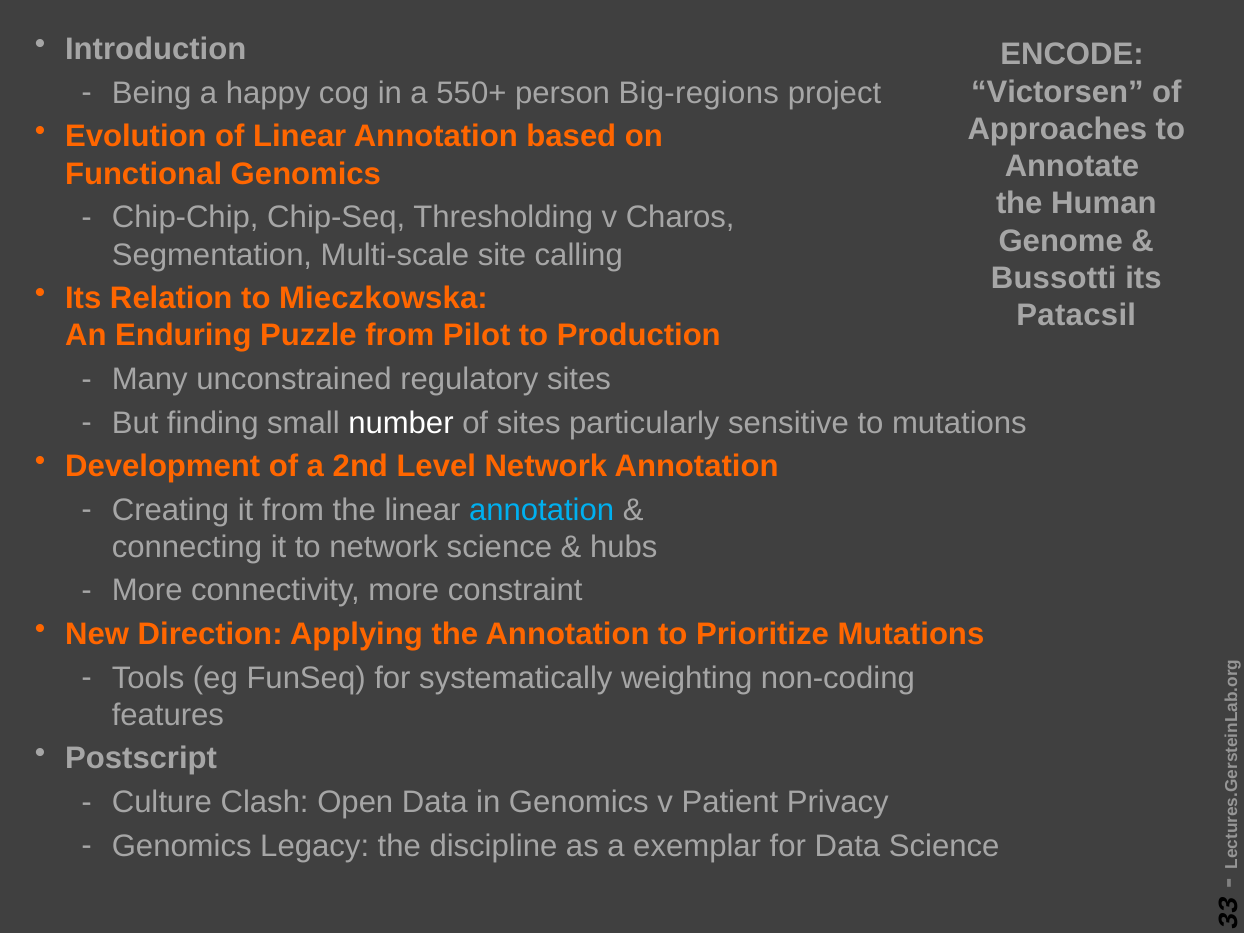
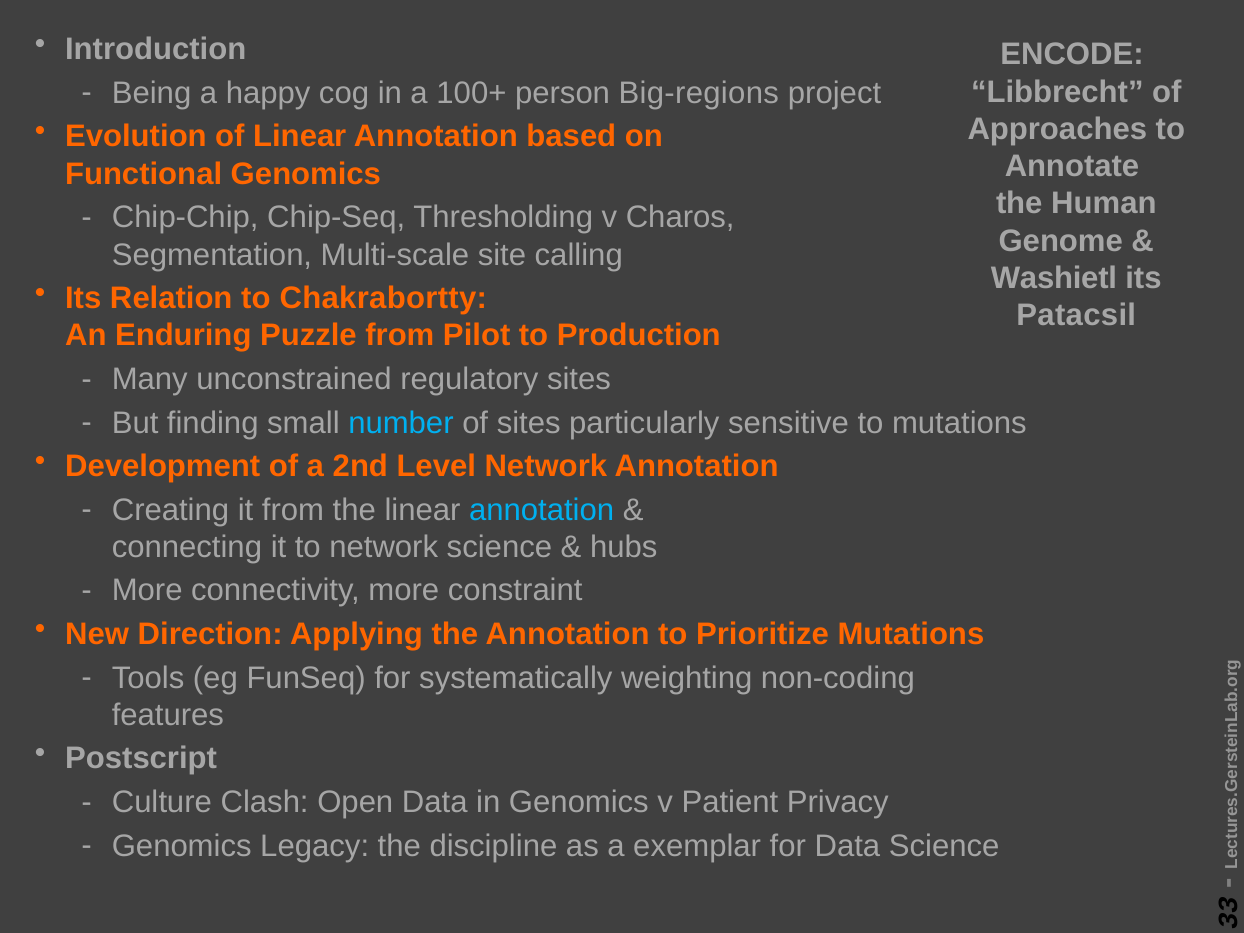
Victorsen: Victorsen -> Libbrecht
550+: 550+ -> 100+
Bussotti: Bussotti -> Washietl
Mieczkowska: Mieczkowska -> Chakrabortty
number colour: white -> light blue
